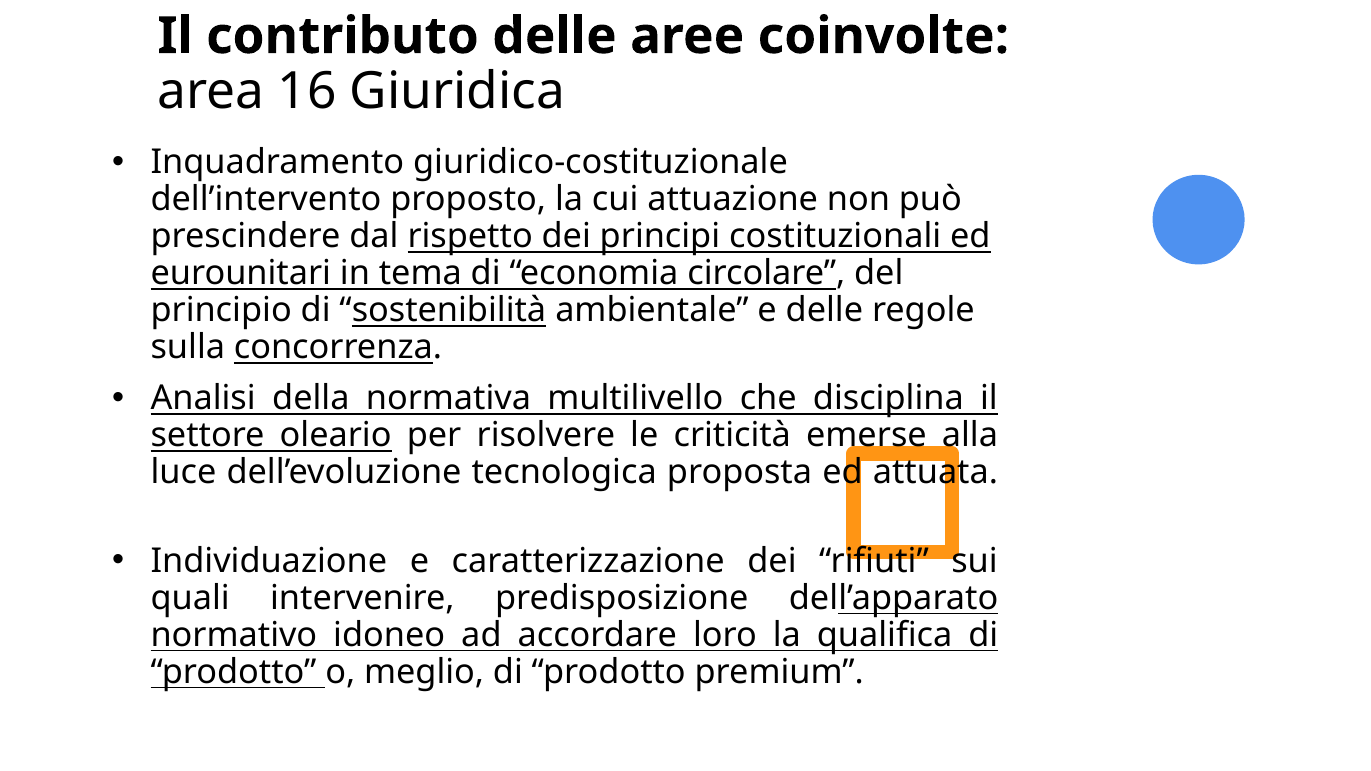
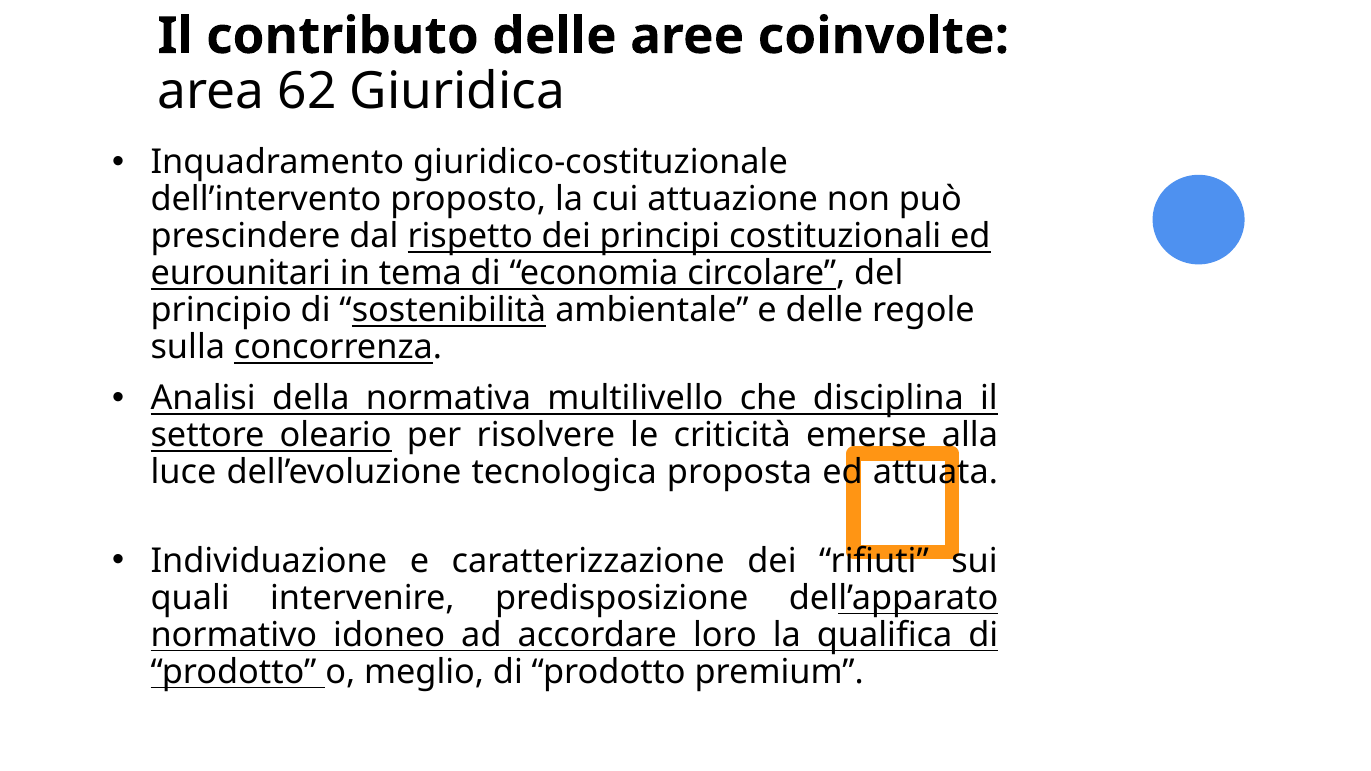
16: 16 -> 62
